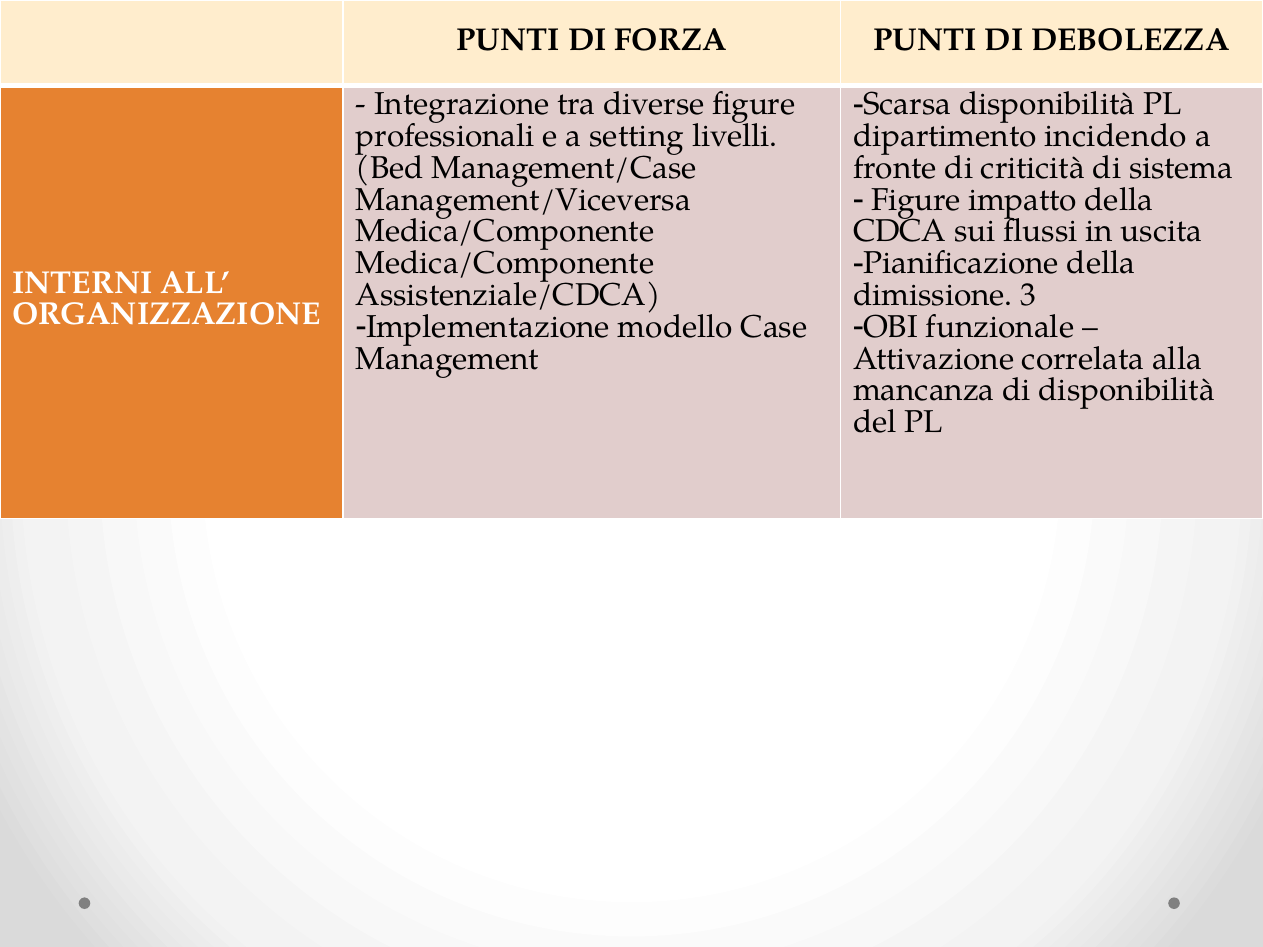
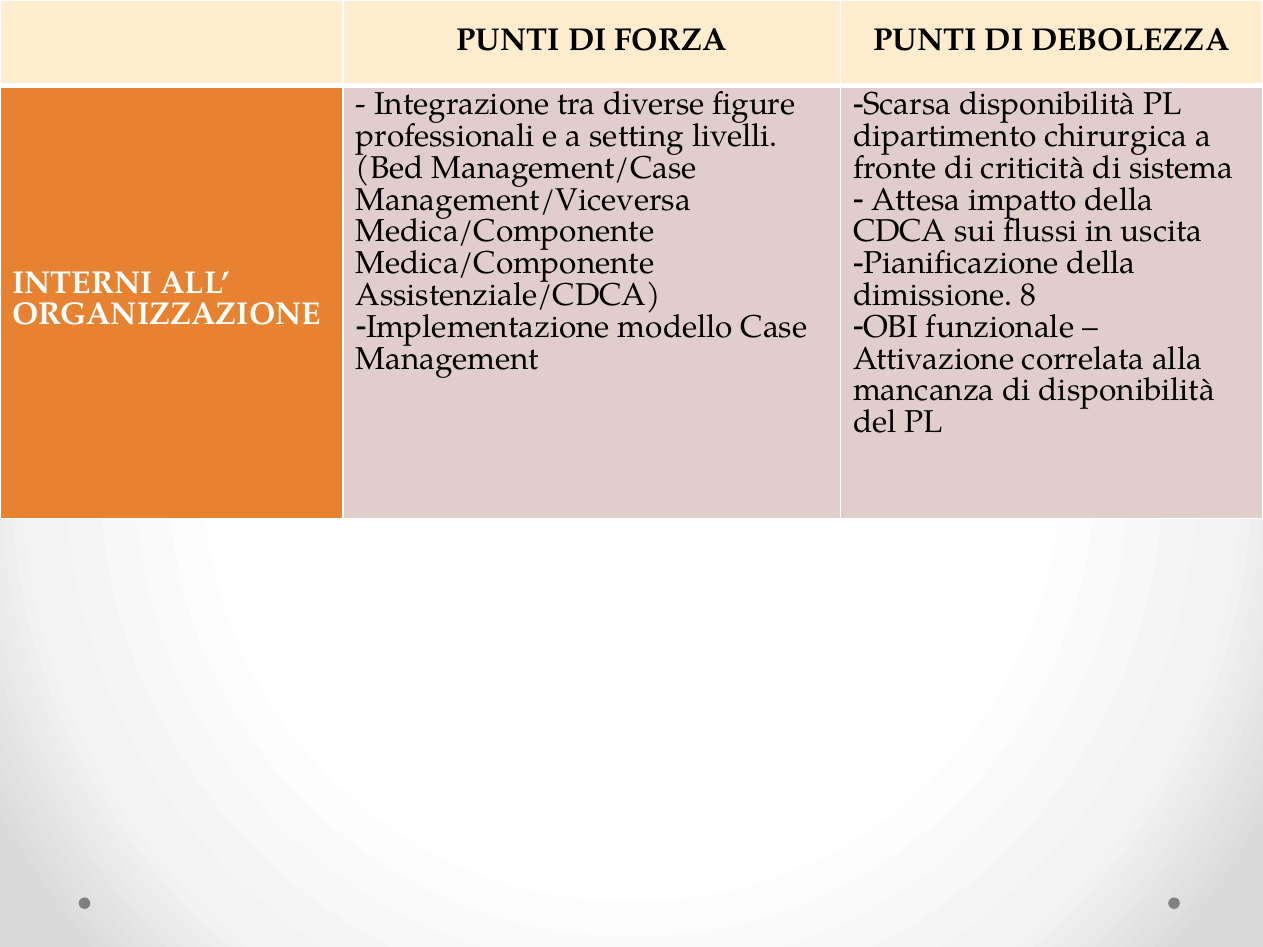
incidendo: incidendo -> chirurgica
Figure at (916, 200): Figure -> Attesa
3: 3 -> 8
